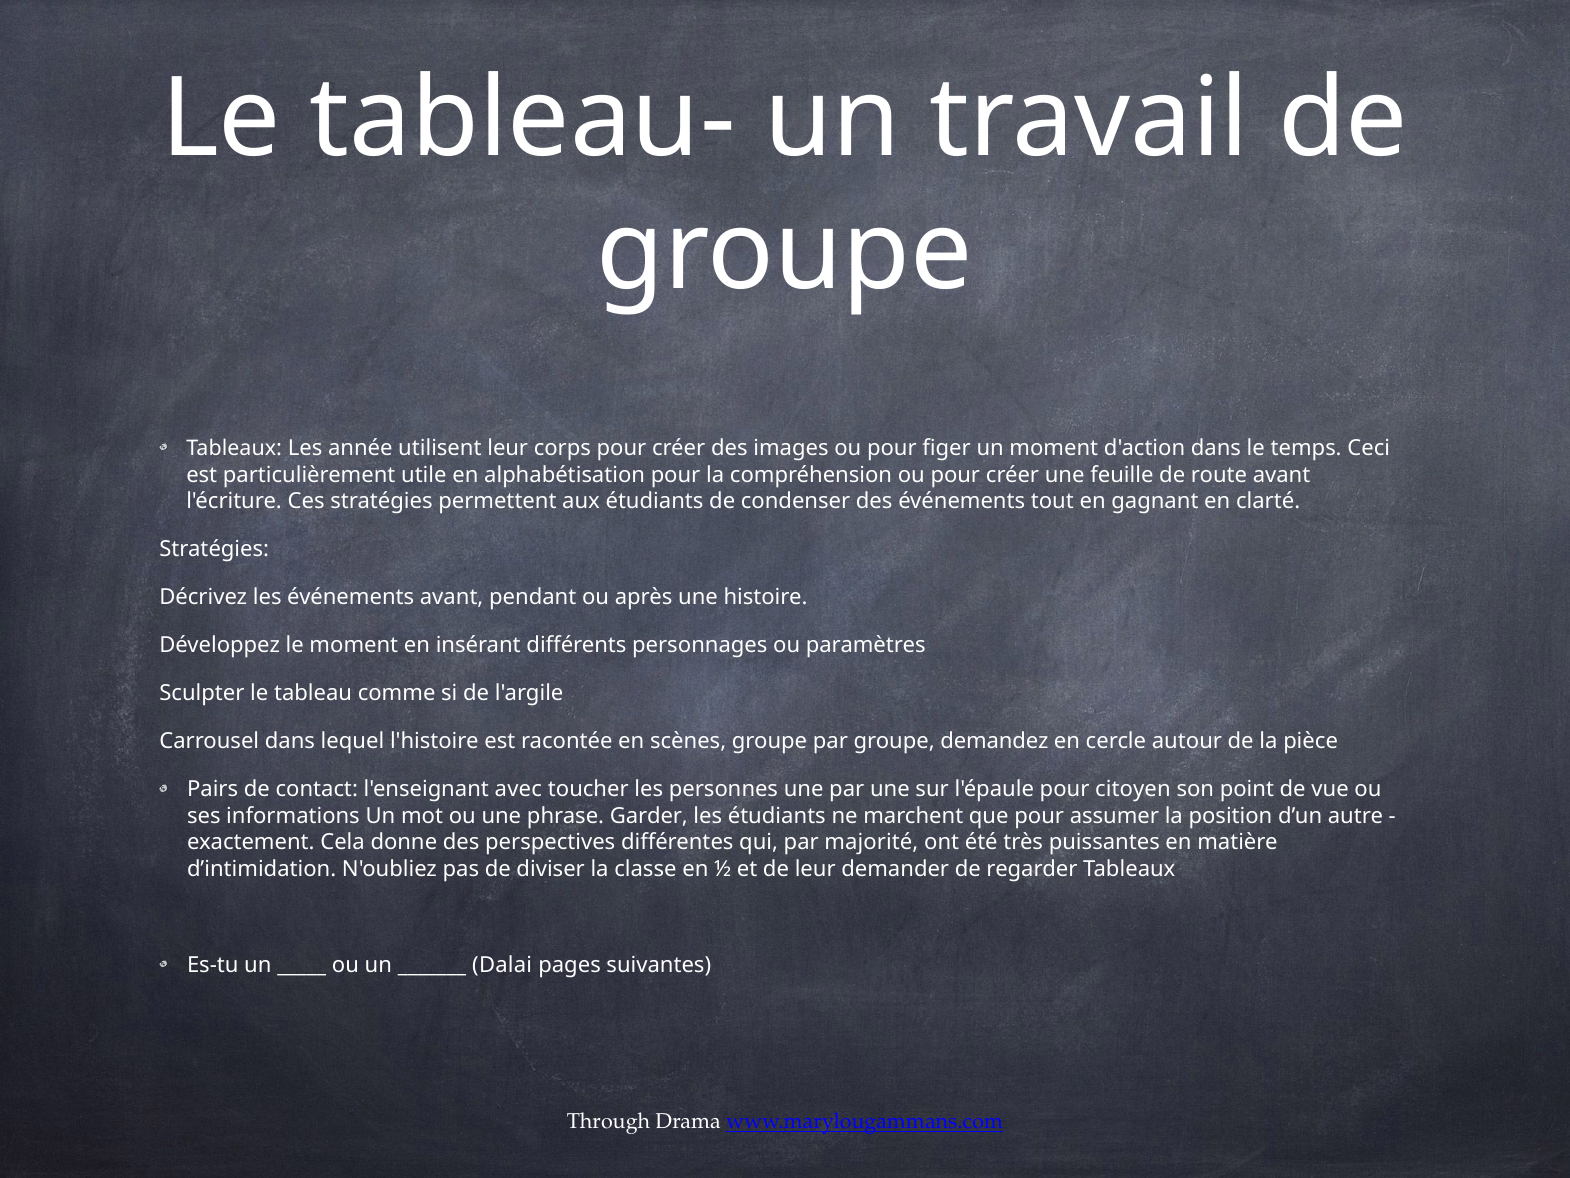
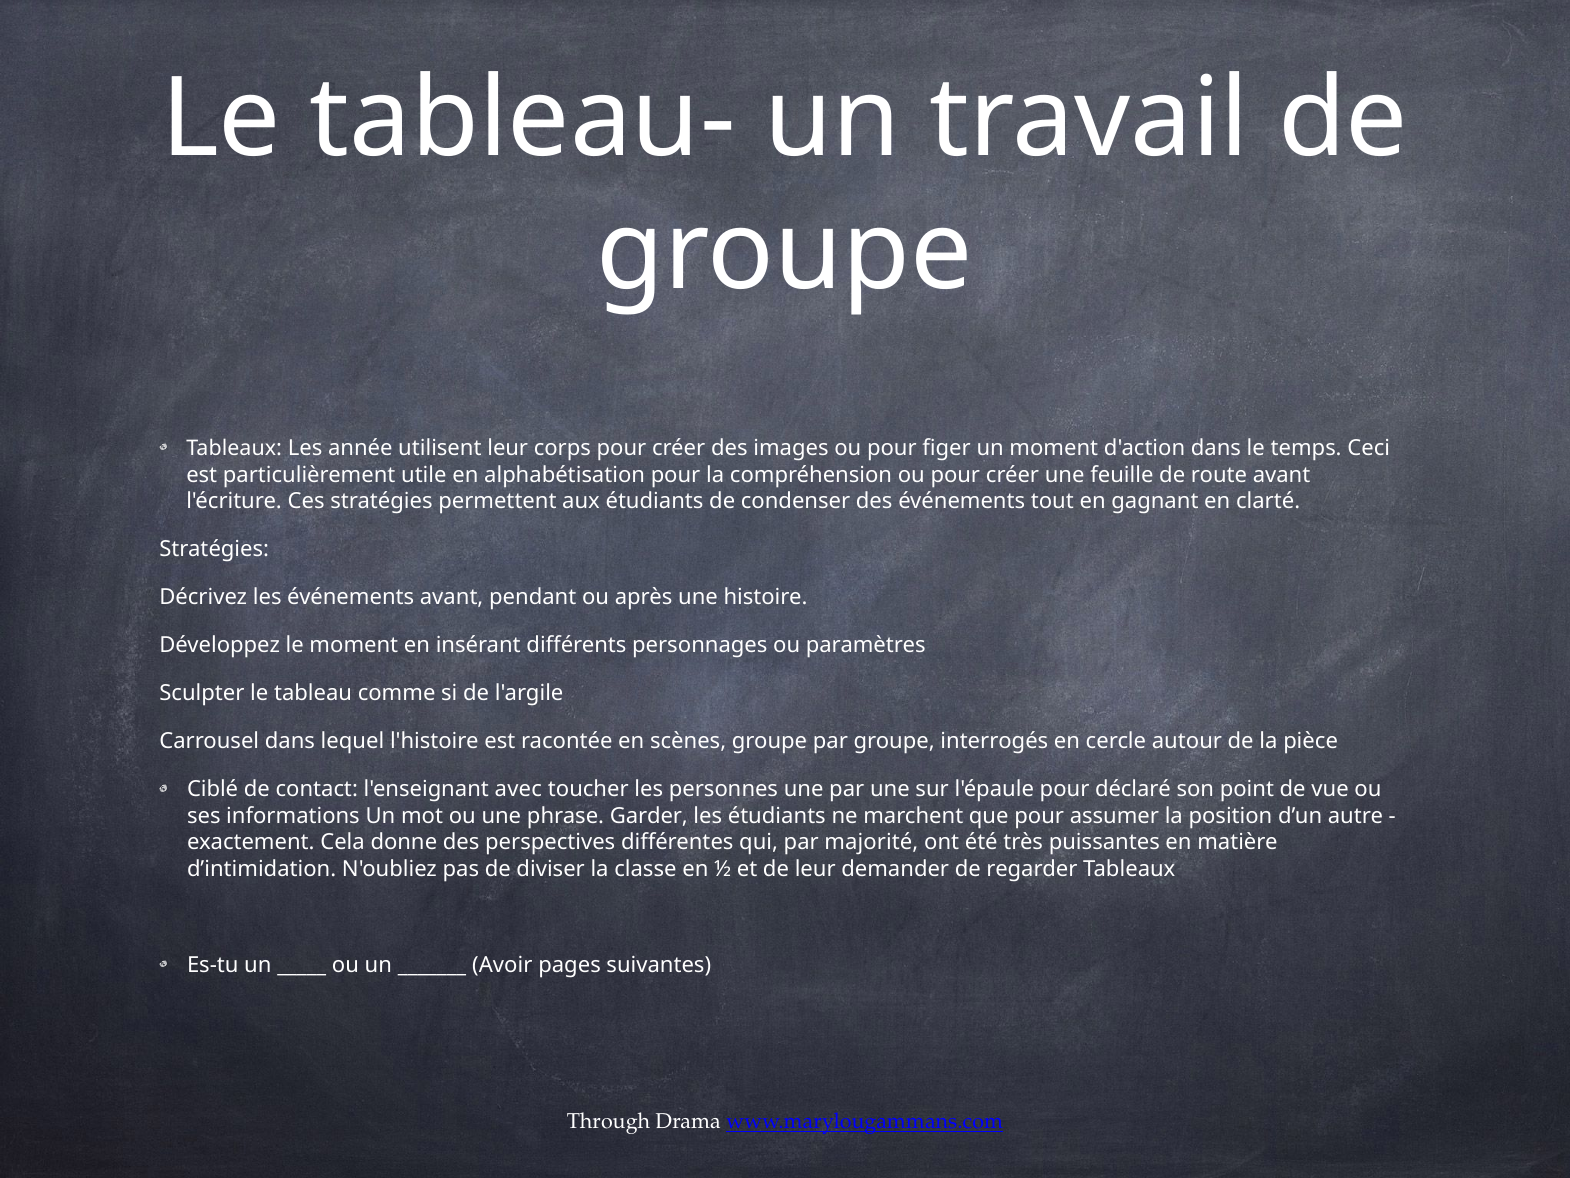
demandez: demandez -> interrogés
Pairs: Pairs -> Ciblé
citoyen: citoyen -> déclaré
Dalai: Dalai -> Avoir
